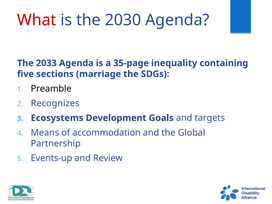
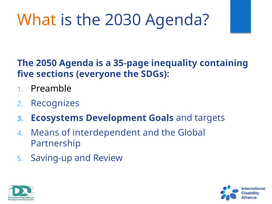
What colour: red -> orange
2033: 2033 -> 2050
marriage: marriage -> everyone
accommodation: accommodation -> interdependent
Events-up: Events-up -> Saving-up
